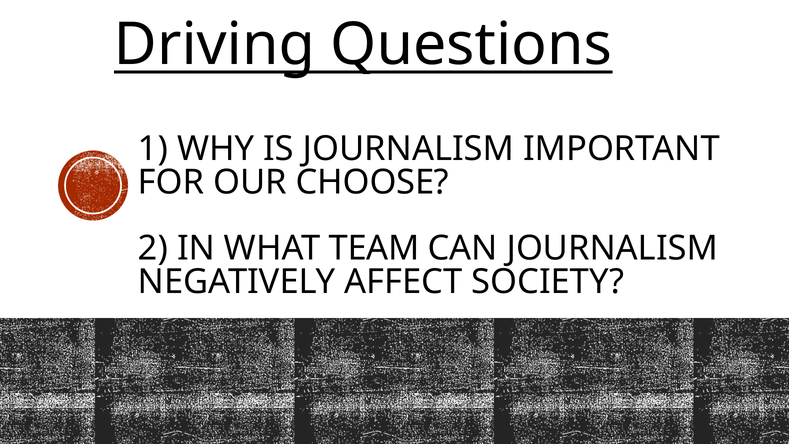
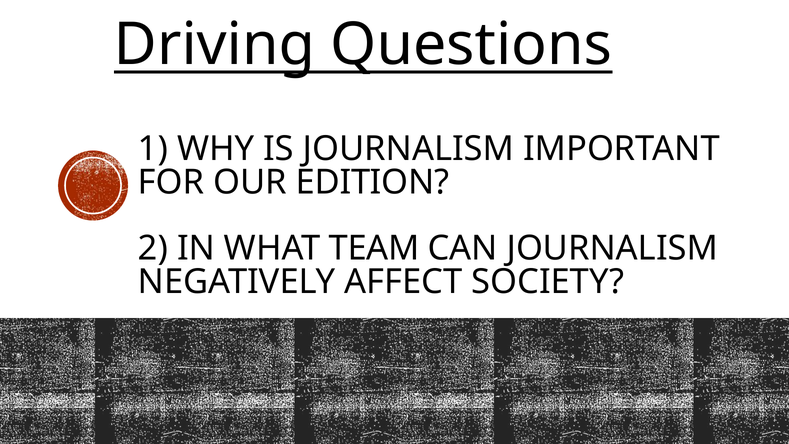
CHOOSE: CHOOSE -> EDITION
